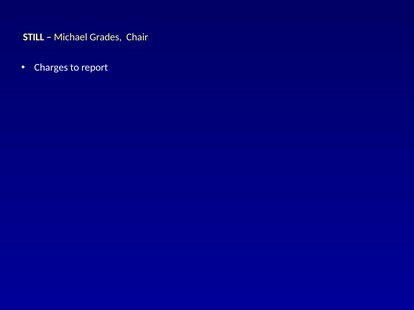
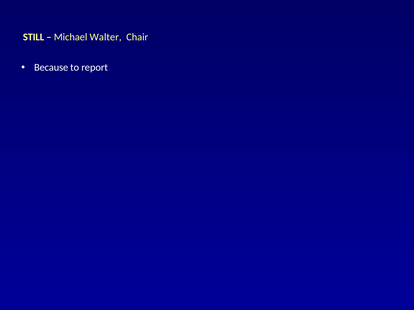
Grades: Grades -> Walter
Charges: Charges -> Because
